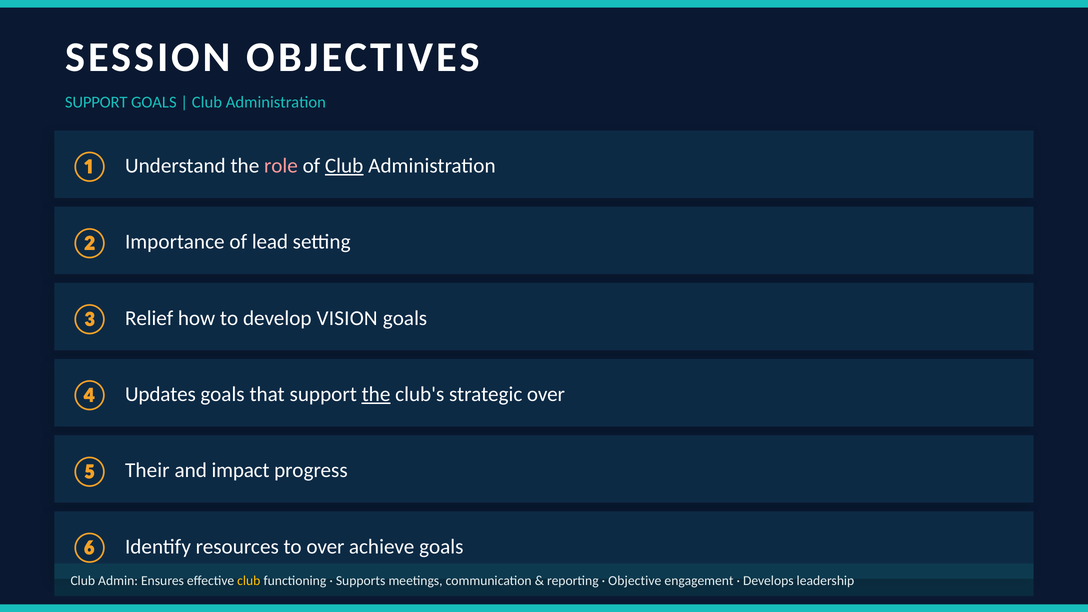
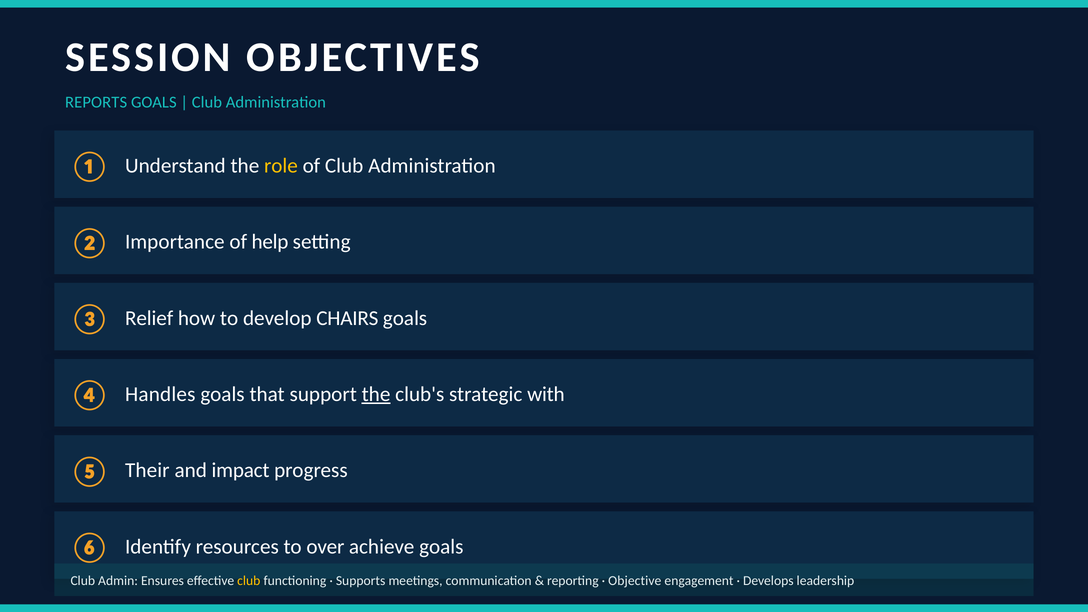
SUPPORT at (96, 102): SUPPORT -> REPORTS
role colour: pink -> yellow
Club at (344, 166) underline: present -> none
lead: lead -> help
VISION: VISION -> CHAIRS
Updates: Updates -> Handles
strategic over: over -> with
